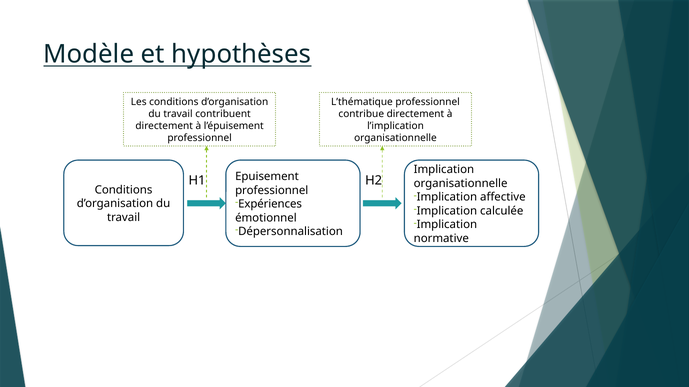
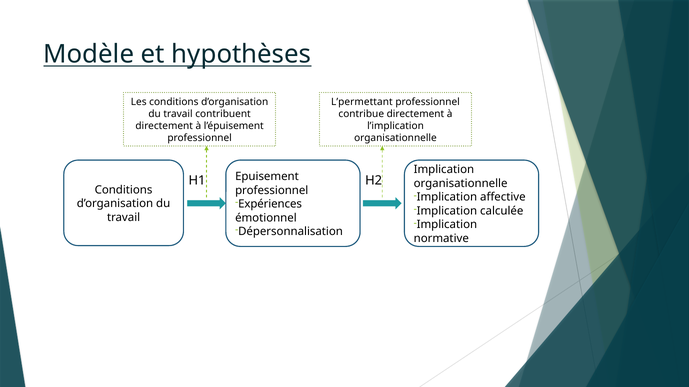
L’thématique: L’thématique -> L’permettant
